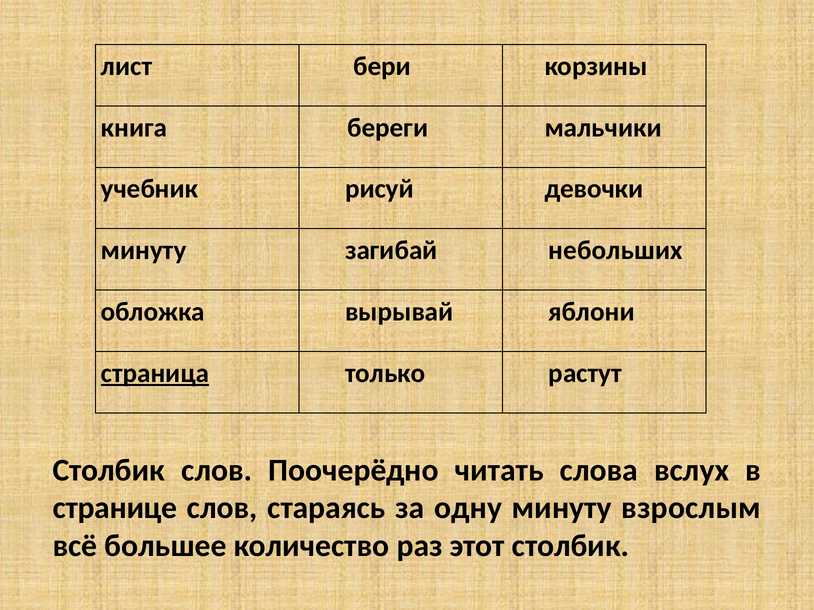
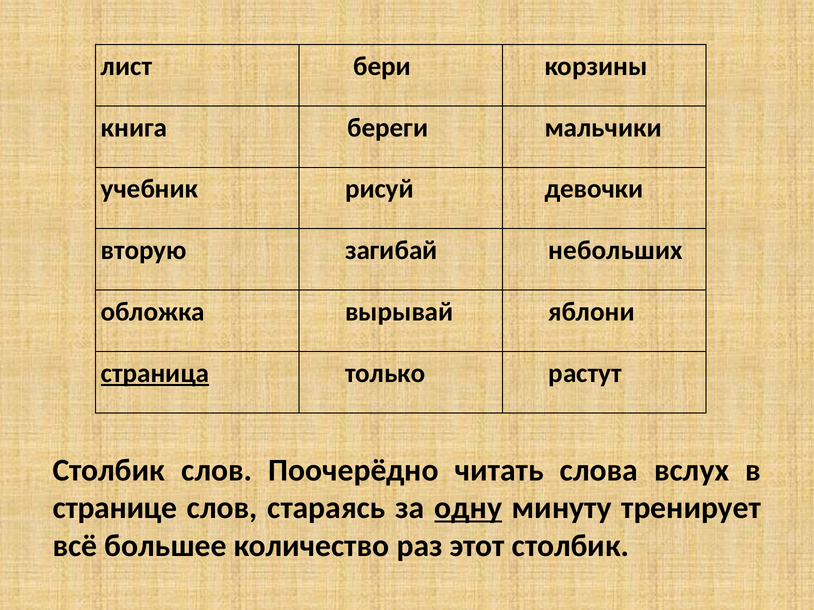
минуту at (144, 251): минуту -> вторую
одну underline: none -> present
взрослым: взрослым -> тренирует
